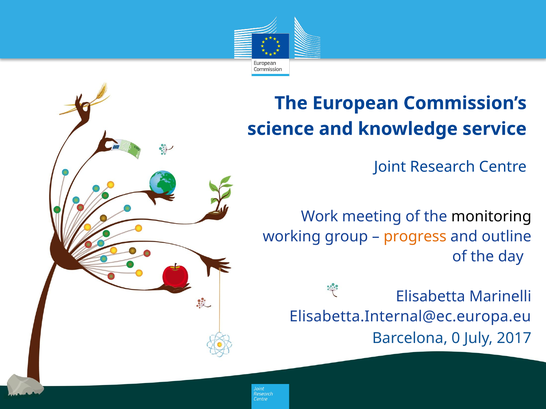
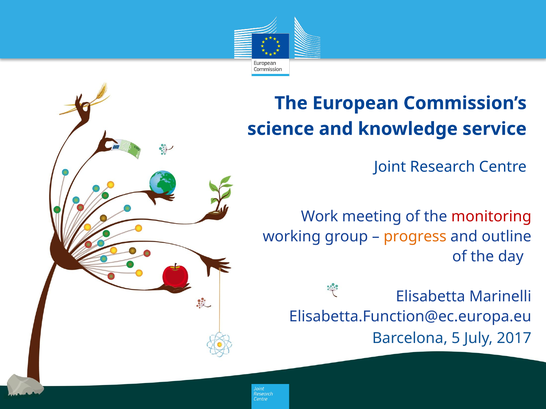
monitoring colour: black -> red
Elisabetta.Internal@ec.europa.eu: Elisabetta.Internal@ec.europa.eu -> Elisabetta.Function@ec.europa.eu
0: 0 -> 5
